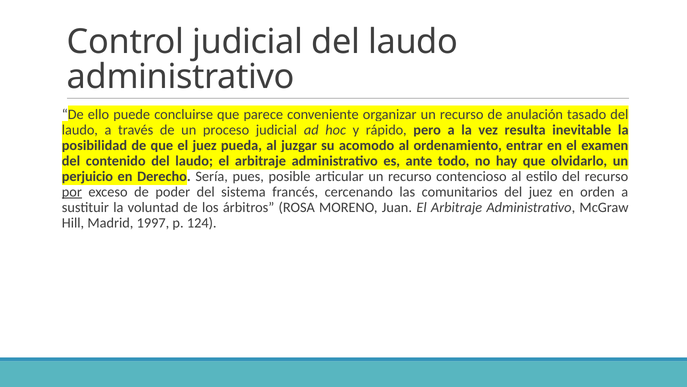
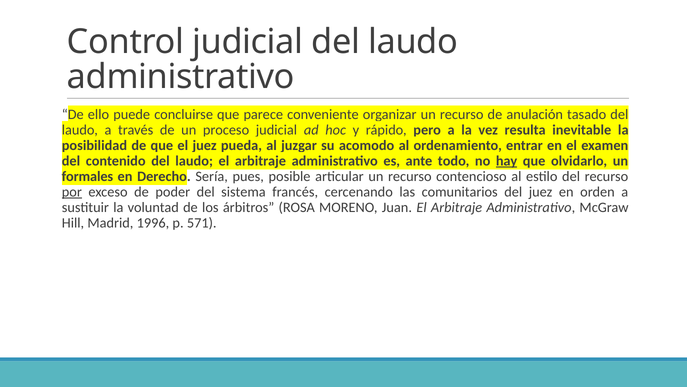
hay underline: none -> present
perjuicio: perjuicio -> formales
1997: 1997 -> 1996
124: 124 -> 571
